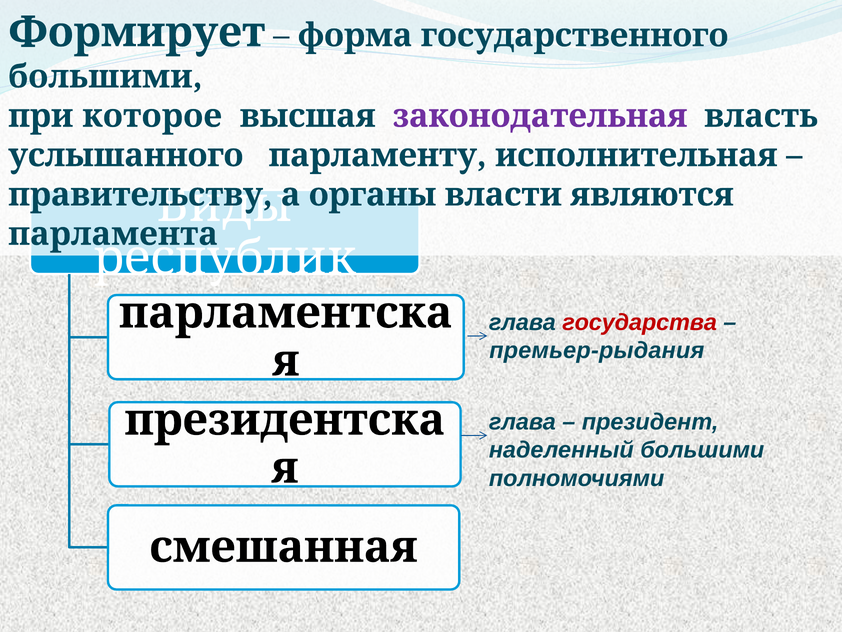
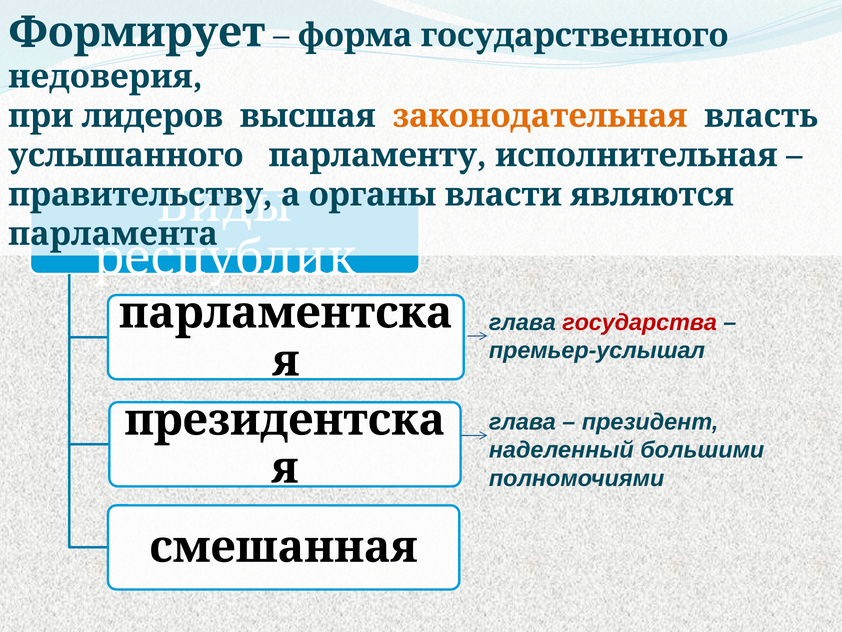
большими at (105, 77): большими -> недоверия
которое: которое -> лидеров
законодательная colour: purple -> orange
премьер-рыдания: премьер-рыдания -> премьер-услышал
